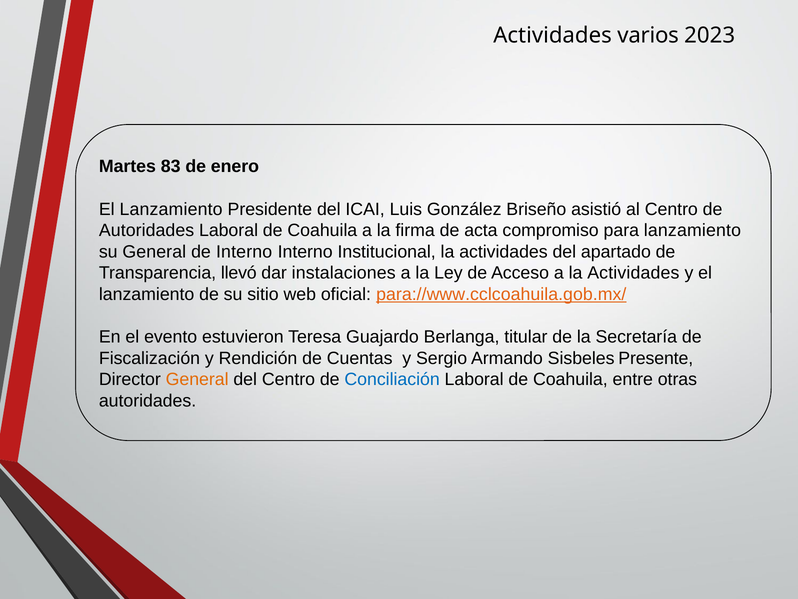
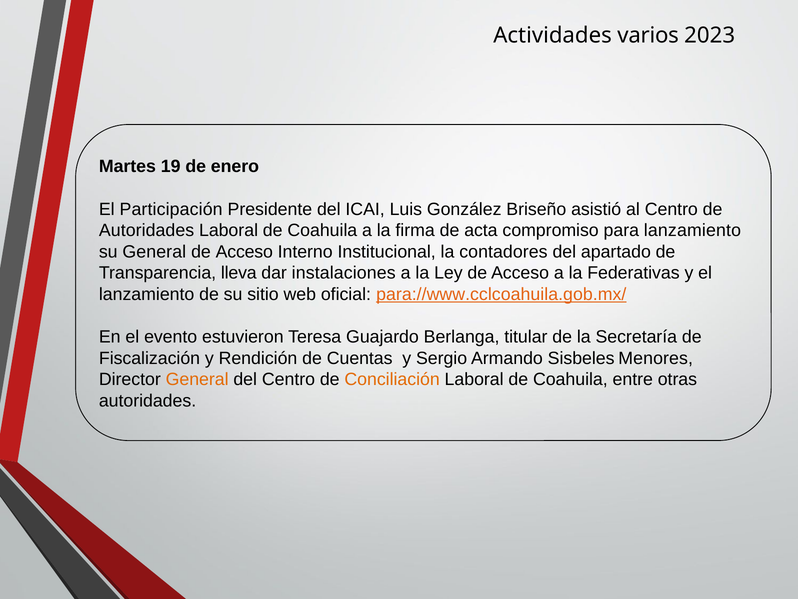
83: 83 -> 19
Lanzamiento at (171, 209): Lanzamiento -> Participación
Interno at (244, 252): Interno -> Acceso
Institucional la actividades: actividades -> contadores
llevó: llevó -> lleva
a la Actividades: Actividades -> Federativas
Presente: Presente -> Menores
Conciliación colour: blue -> orange
